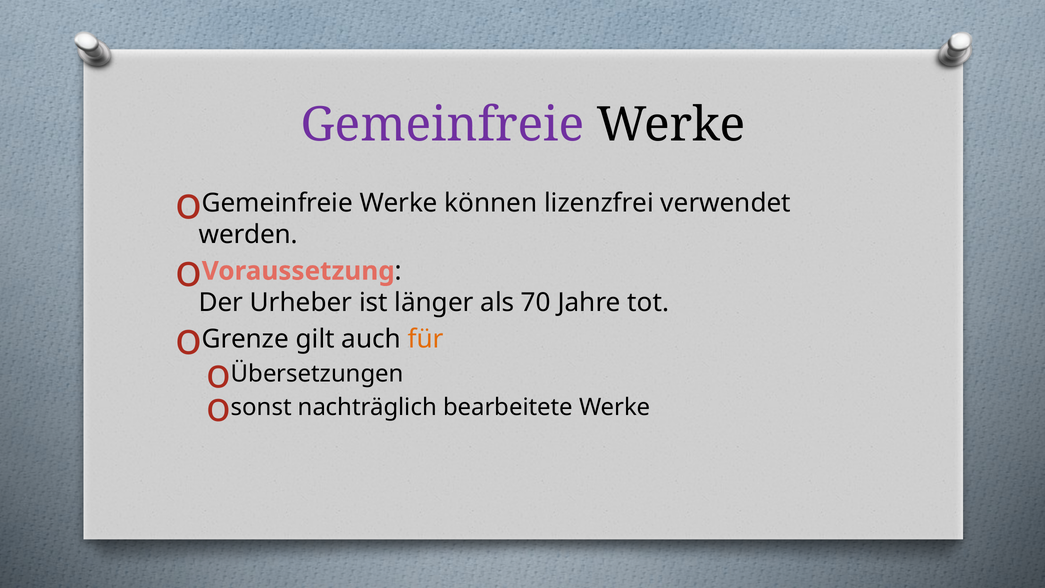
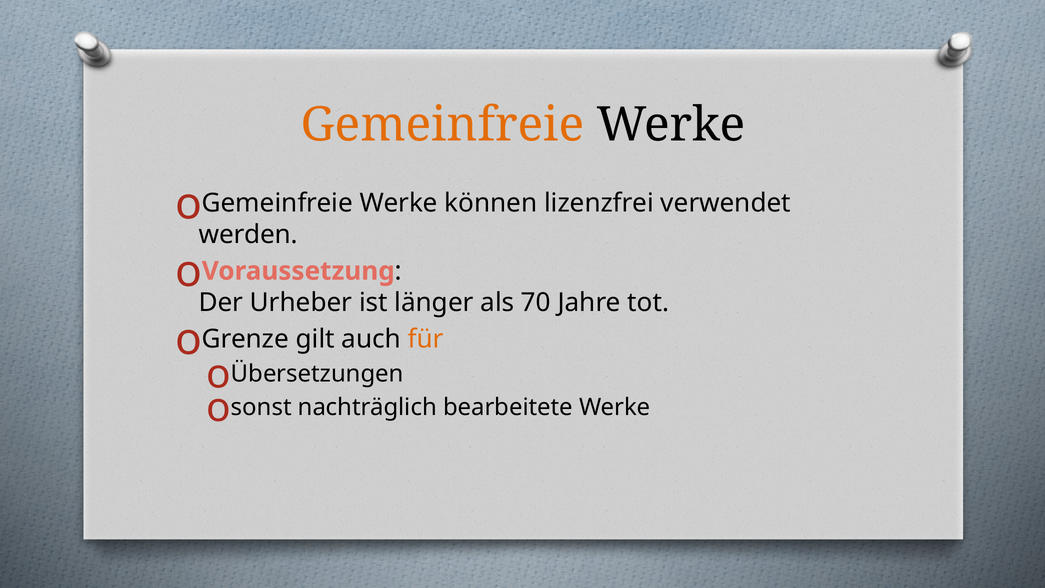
Gemeinfreie at (443, 125) colour: purple -> orange
